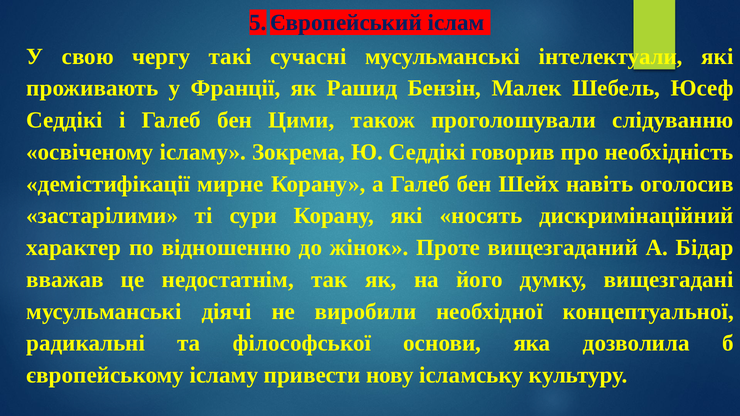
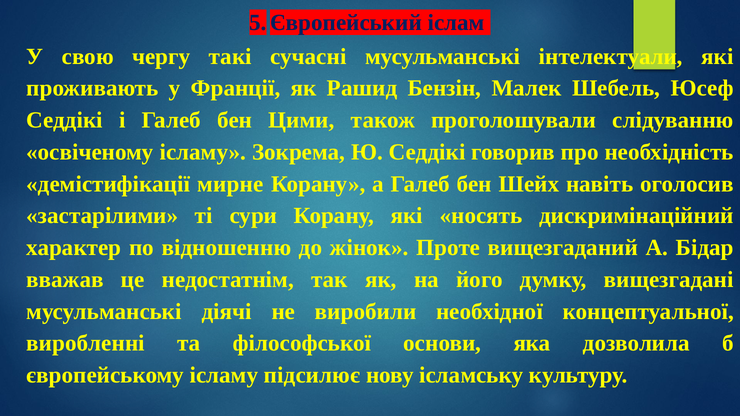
радикальні: радикальні -> виробленні
привести: привести -> підсилює
